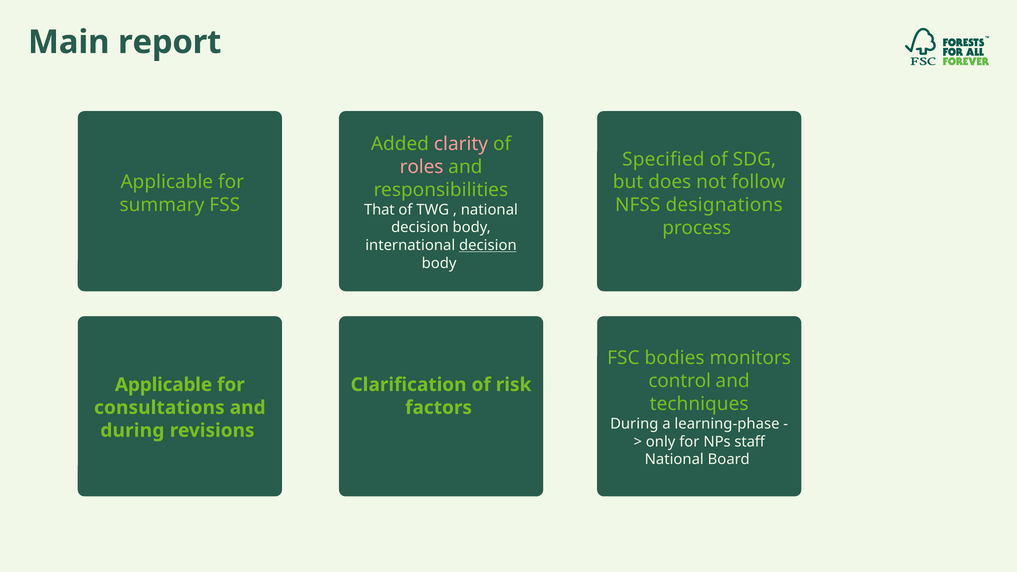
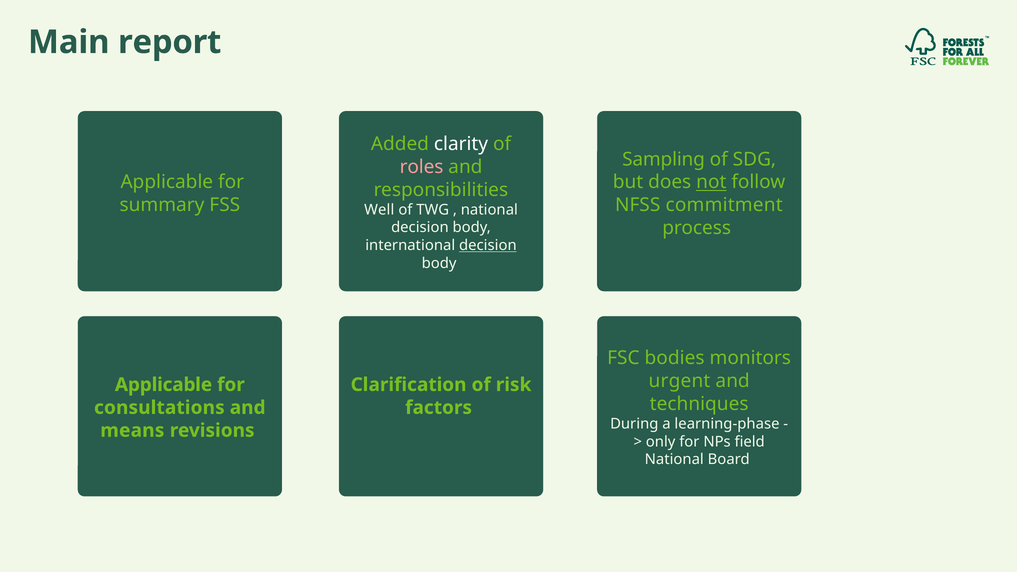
clarity colour: pink -> white
Specified: Specified -> Sampling
not underline: none -> present
designations: designations -> commitment
That: That -> Well
control: control -> urgent
during at (132, 431): during -> means
staff: staff -> field
